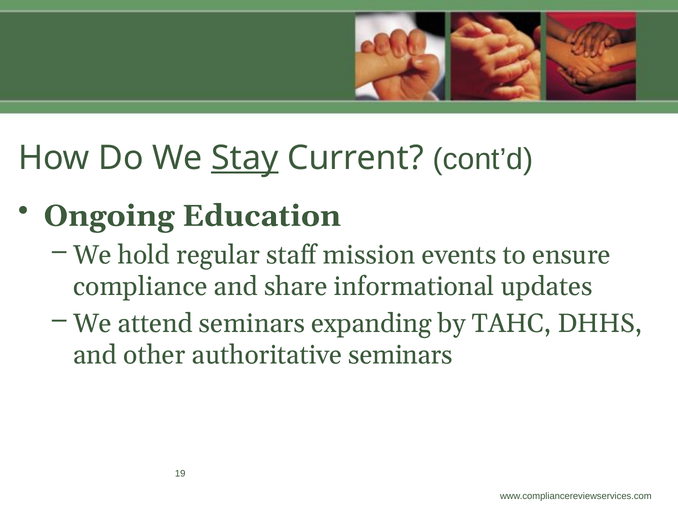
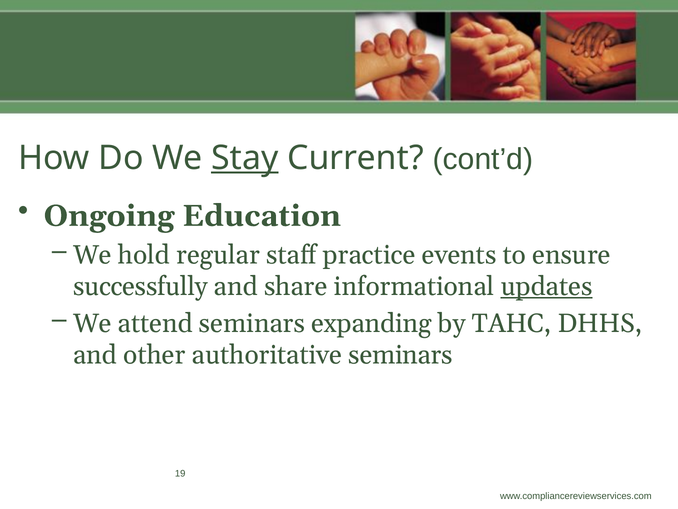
mission: mission -> practice
compliance: compliance -> successfully
updates underline: none -> present
